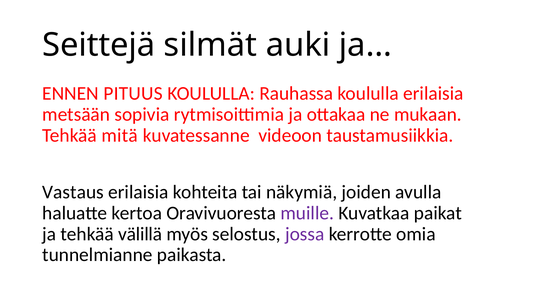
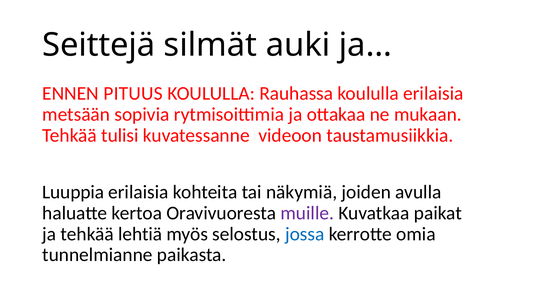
mitä: mitä -> tulisi
Vastaus: Vastaus -> Luuppia
välillä: välillä -> lehtiä
jossa colour: purple -> blue
